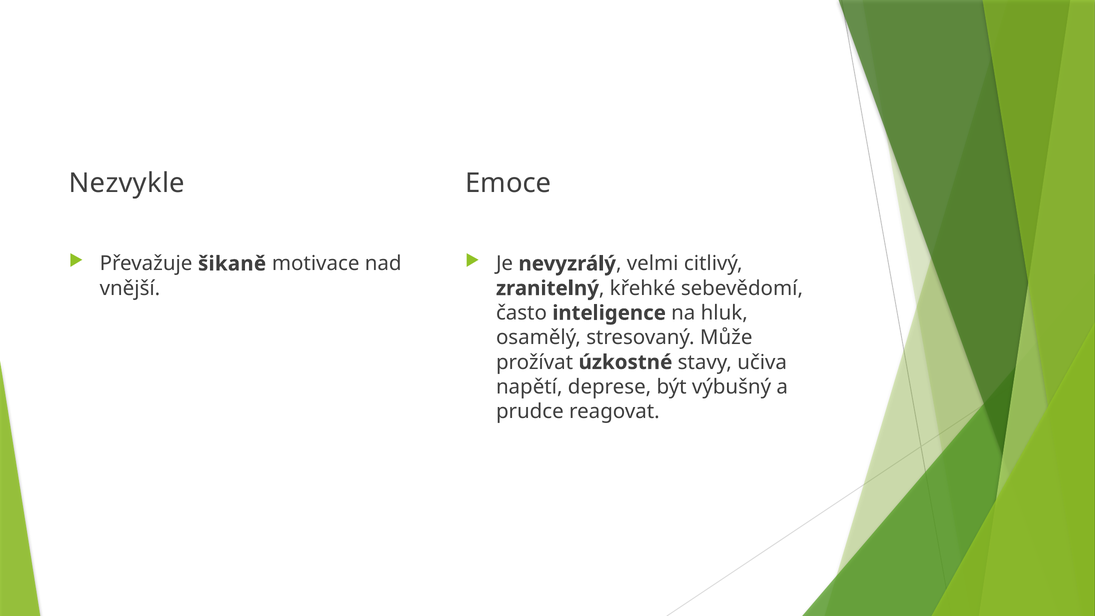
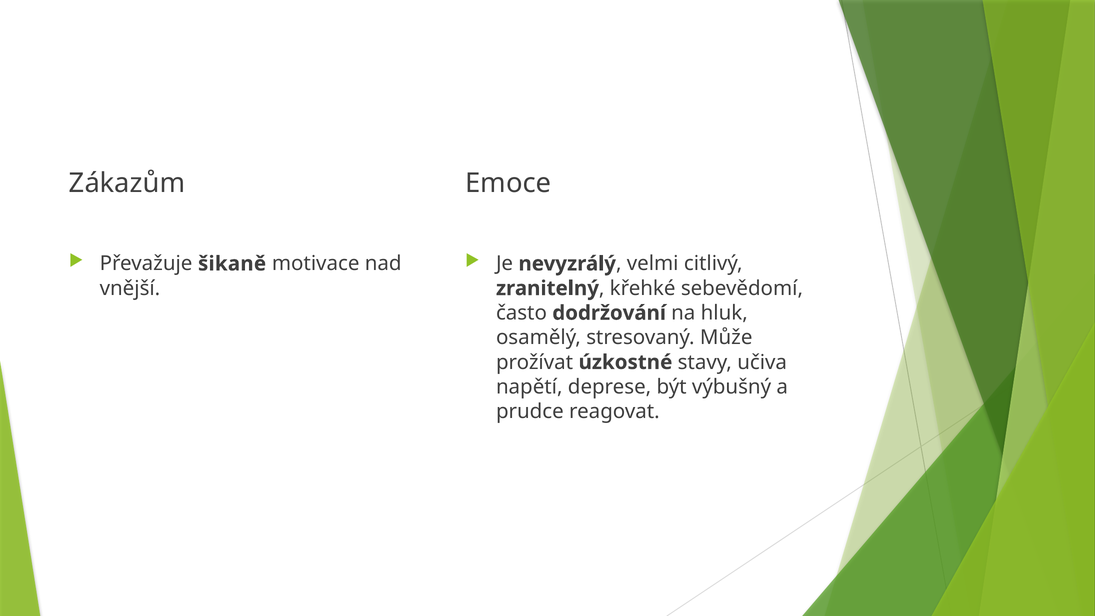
Nezvykle: Nezvykle -> Zákazům
inteligence: inteligence -> dodržování
